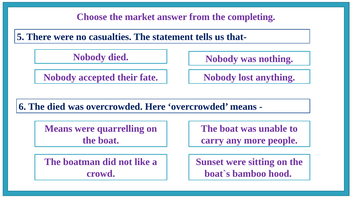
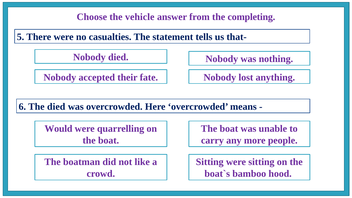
market: market -> vehicle
Means at (58, 129): Means -> Would
Sunset at (210, 162): Sunset -> Sitting
